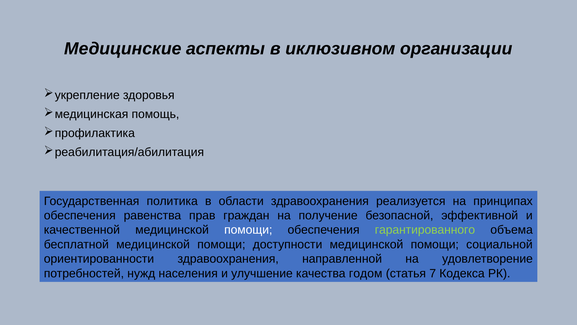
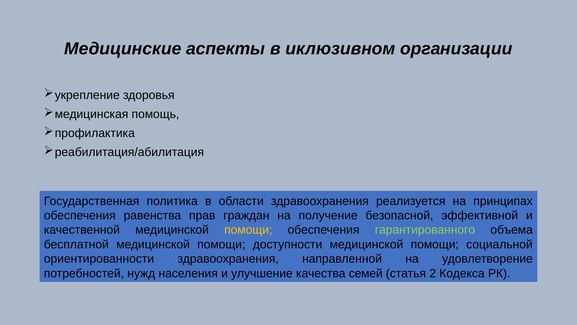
помощи at (248, 230) colour: white -> yellow
годом: годом -> семей
7: 7 -> 2
